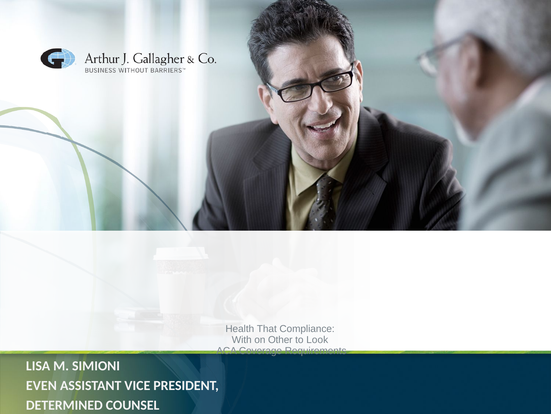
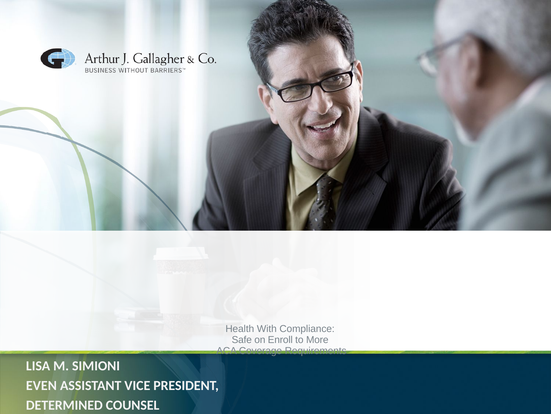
That: That -> With
With: With -> Safe
Other: Other -> Enroll
Look: Look -> More
